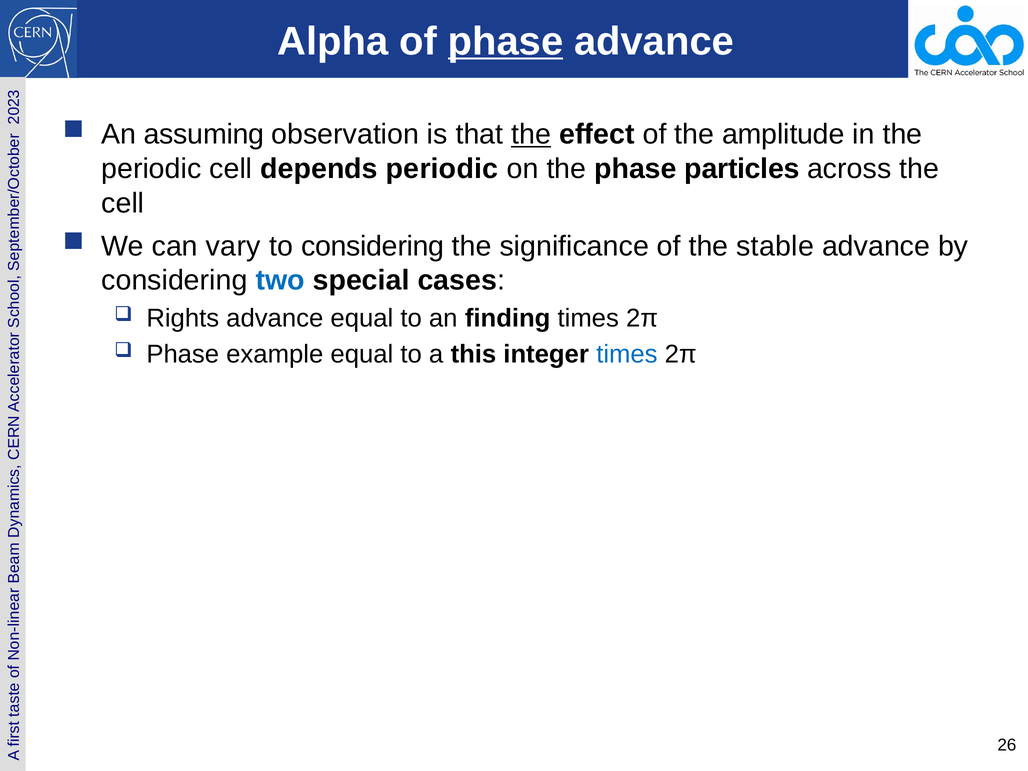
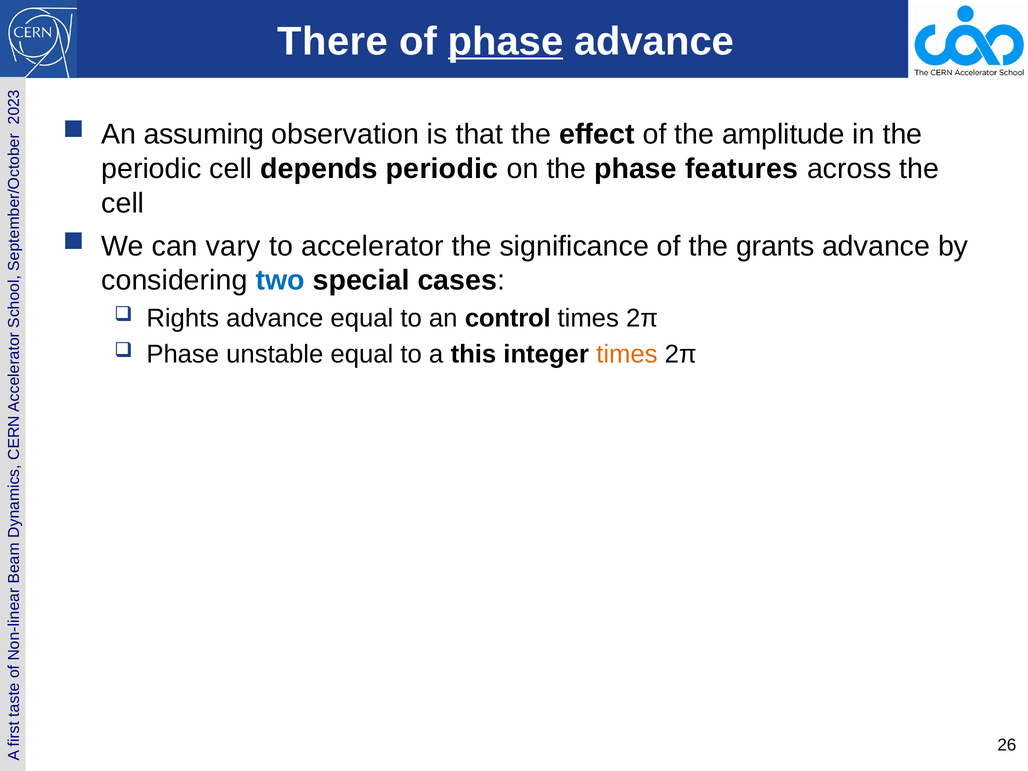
Alpha: Alpha -> There
the at (531, 135) underline: present -> none
particles: particles -> features
to considering: considering -> accelerator
stable: stable -> grants
ﬁnding: ﬁnding -> control
example: example -> unstable
times at (627, 354) colour: blue -> orange
